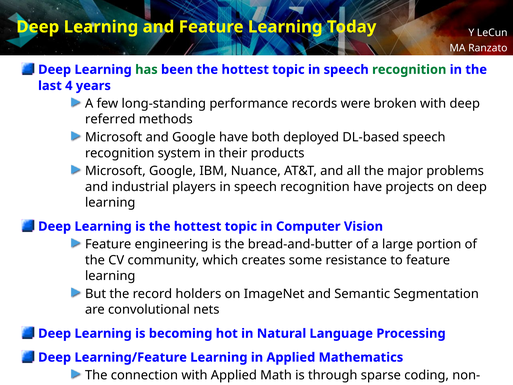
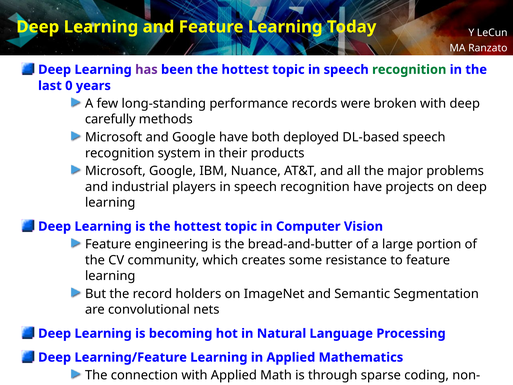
has colour: green -> purple
4: 4 -> 0
referred: referred -> carefully
